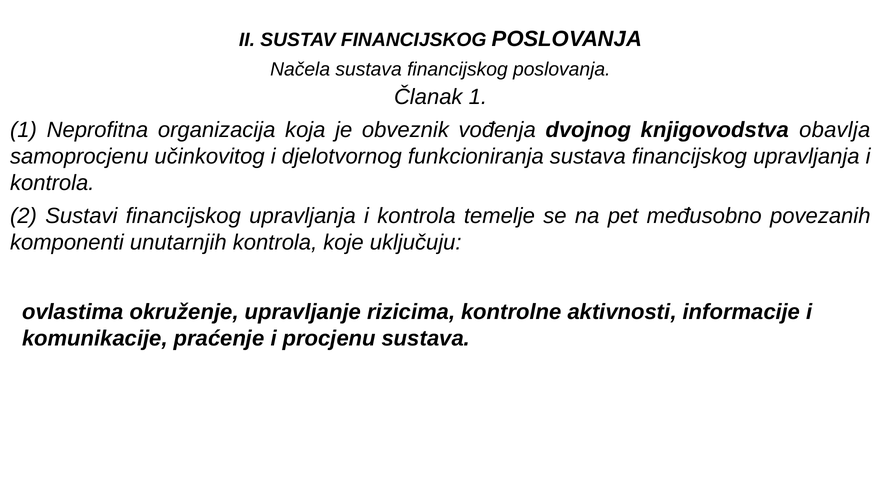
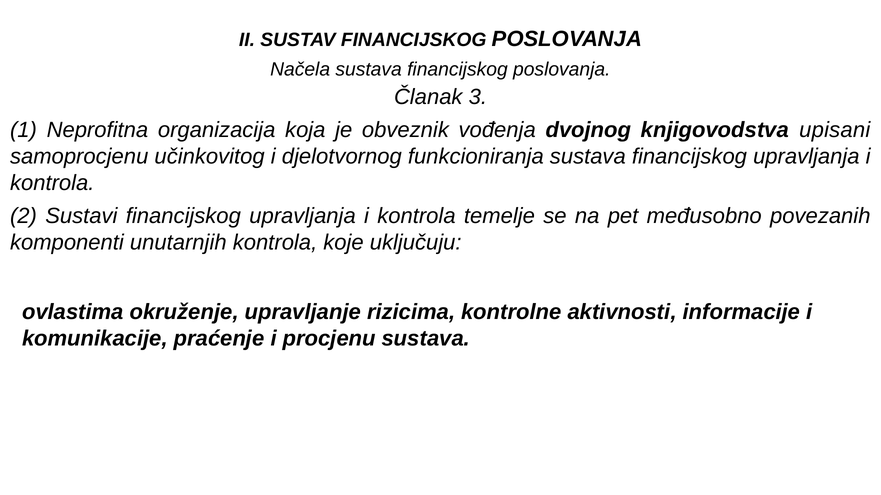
Članak 1: 1 -> 3
obavlja: obavlja -> upisani
